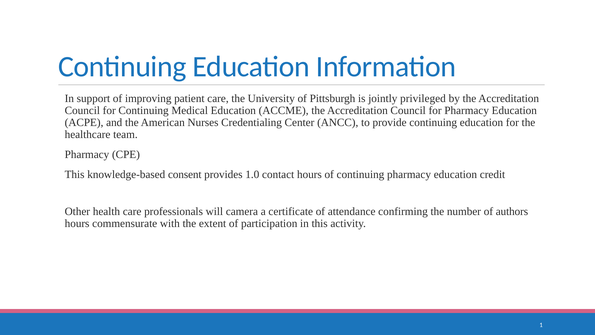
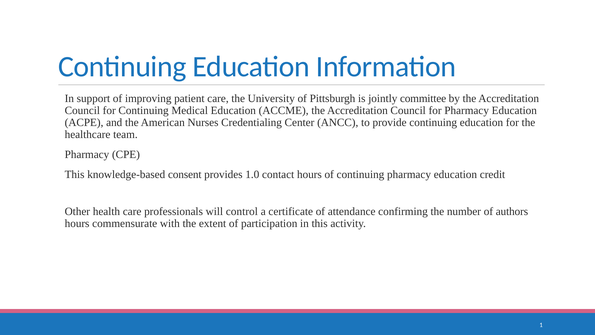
privileged: privileged -> committee
camera: camera -> control
